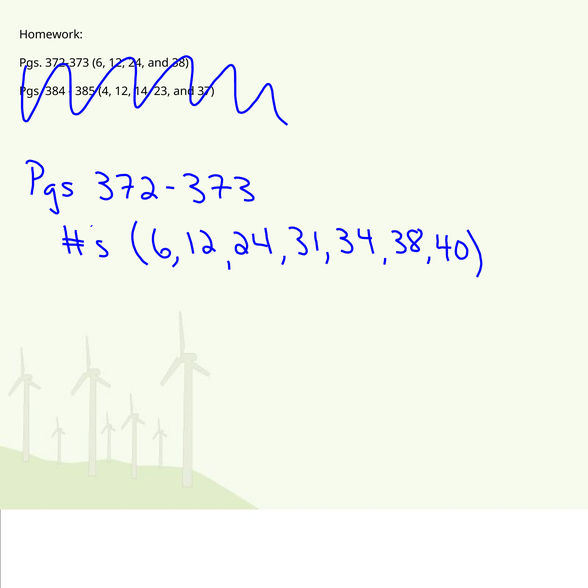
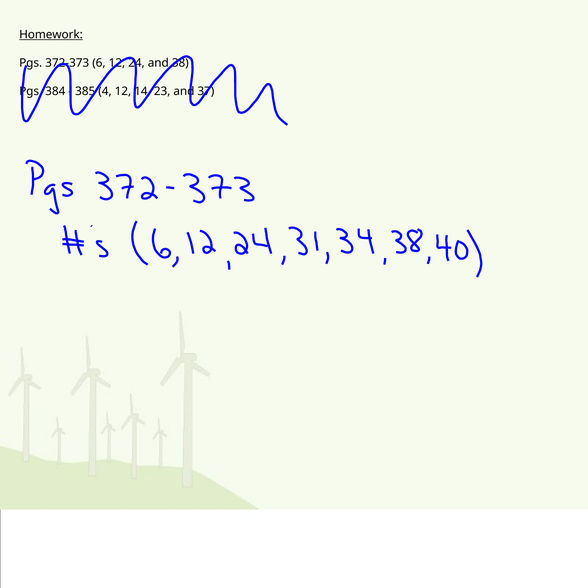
Homework underline: none -> present
